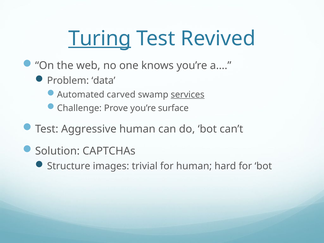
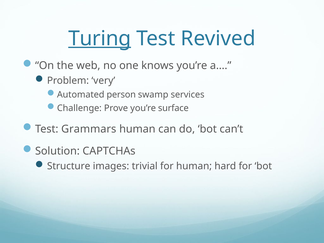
data: data -> very
carved: carved -> person
services underline: present -> none
Aggressive: Aggressive -> Grammars
